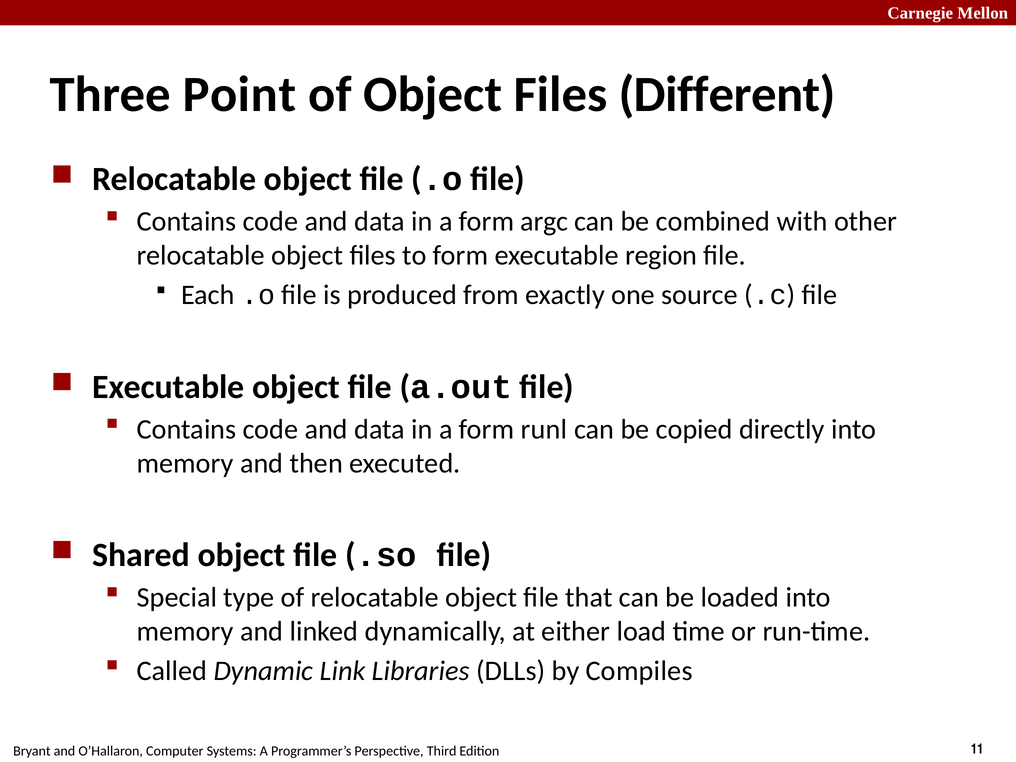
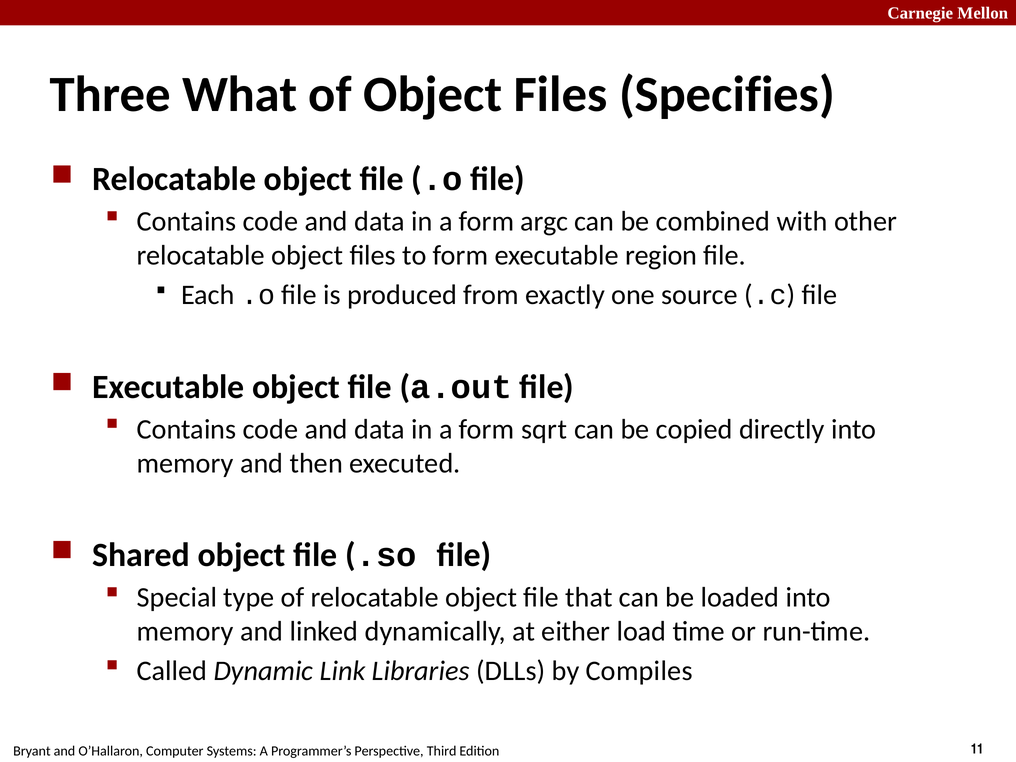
Point: Point -> What
Different: Different -> Specifies
runl: runl -> sqrt
